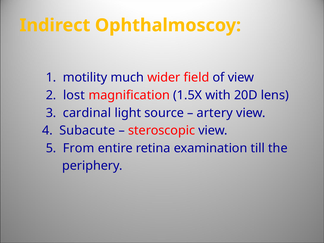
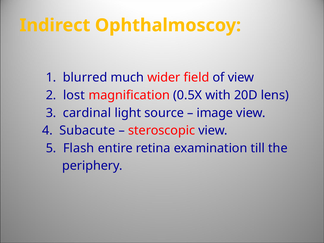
motility: motility -> blurred
1.5X: 1.5X -> 0.5X
artery: artery -> image
From: From -> Flash
